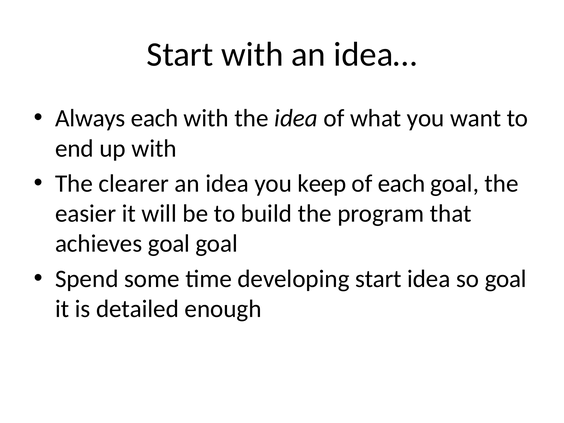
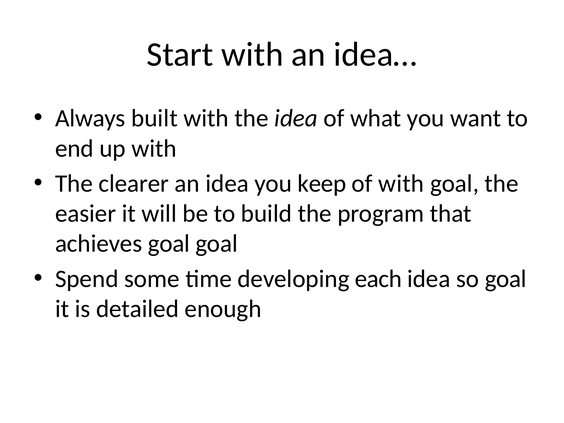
Always each: each -> built
of each: each -> with
developing start: start -> each
